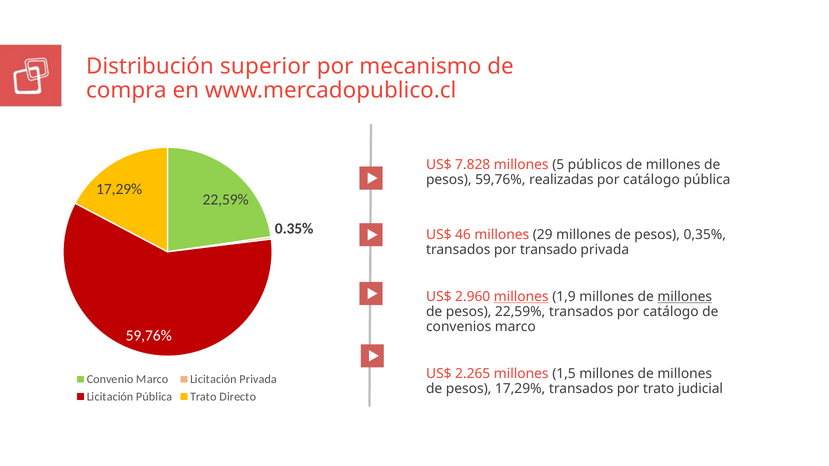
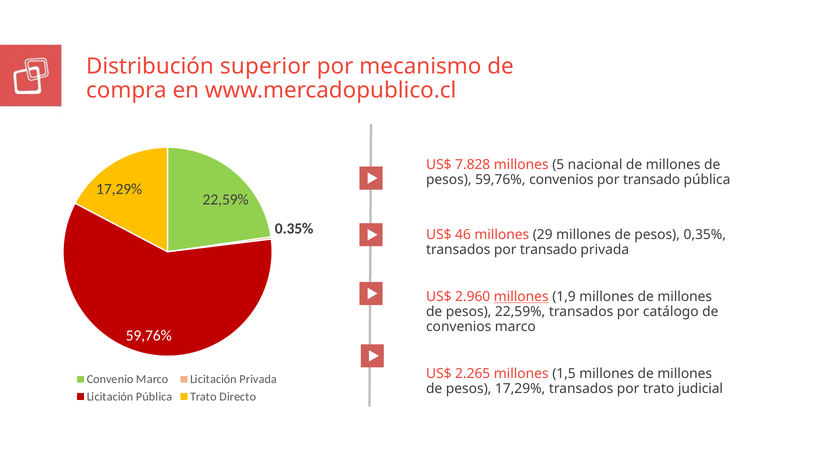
públicos: públicos -> nacional
59,76% realizadas: realizadas -> convenios
catálogo at (651, 180): catálogo -> transado
millones at (685, 297) underline: present -> none
